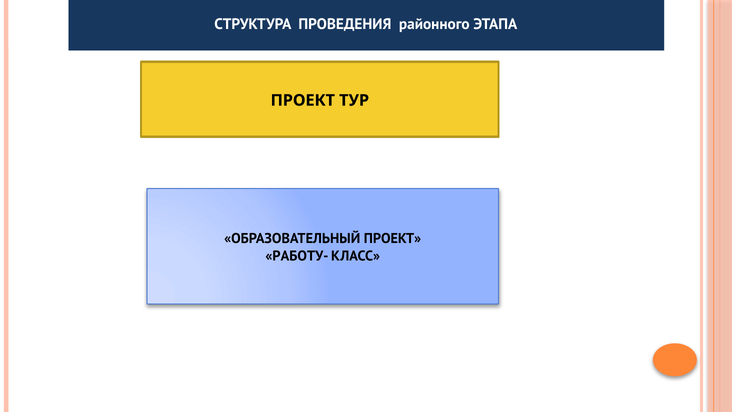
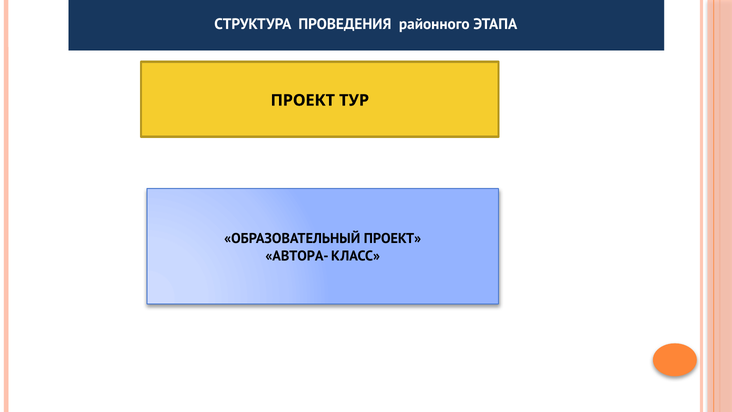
РАБОТУ-: РАБОТУ- -> АВТОРА-
